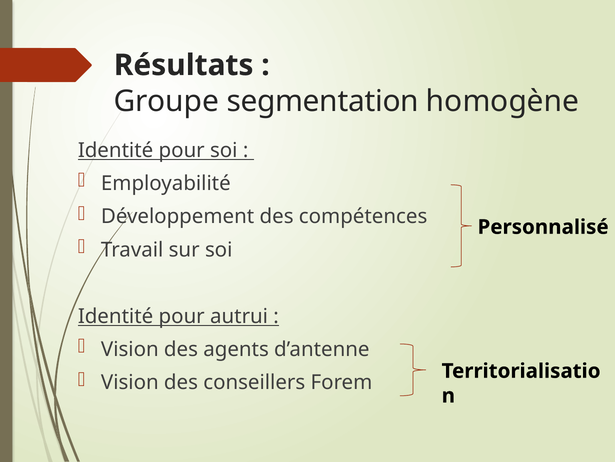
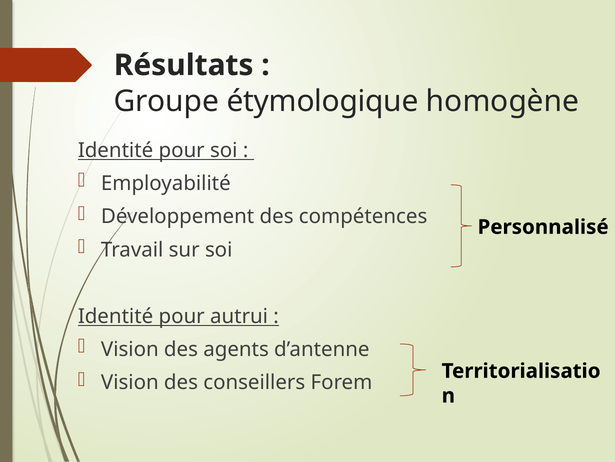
segmentation: segmentation -> étymologique
